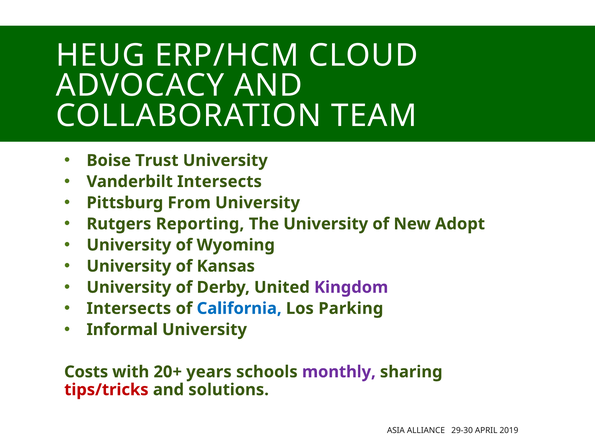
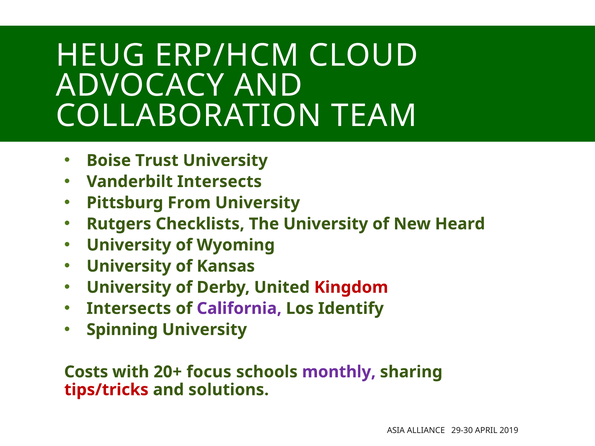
Reporting: Reporting -> Checklists
Adopt: Adopt -> Heard
Kingdom colour: purple -> red
California colour: blue -> purple
Parking: Parking -> Identify
Informal: Informal -> Spinning
years: years -> focus
